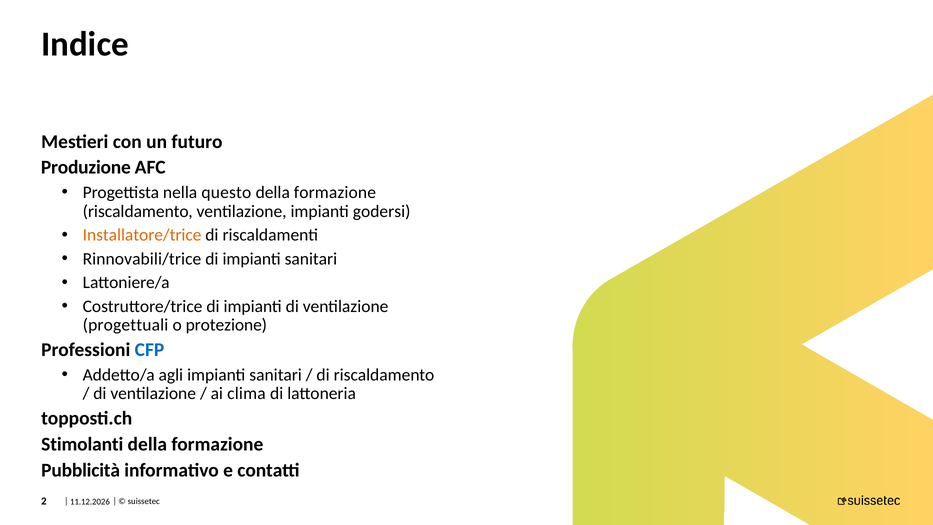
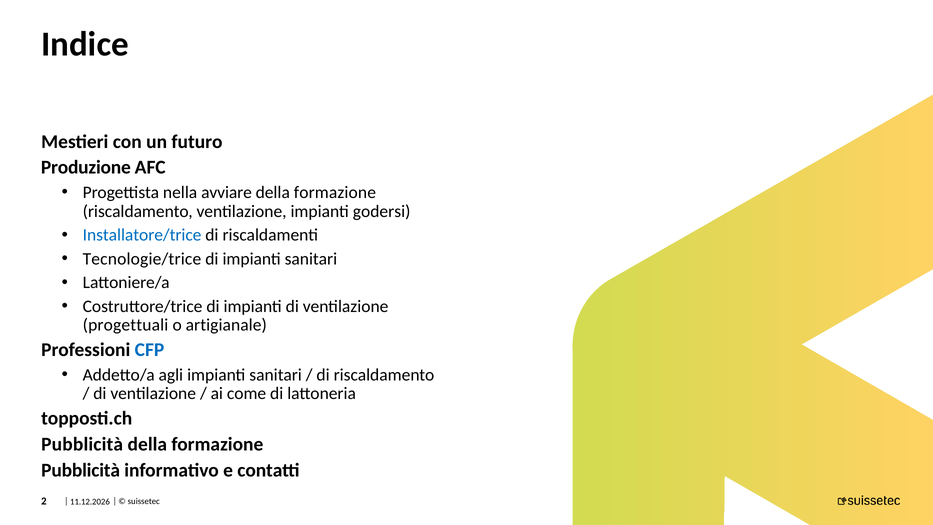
questo: questo -> avviare
Installatore/trice colour: orange -> blue
Rinnovabili/trice: Rinnovabili/trice -> Tecnologie/trice
protezione: protezione -> artigianale
clima: clima -> come
Stimolanti at (82, 444): Stimolanti -> Pubblicità
